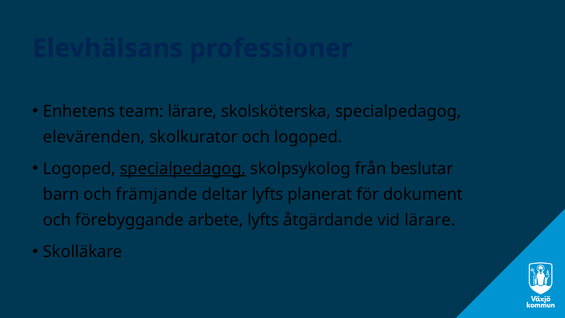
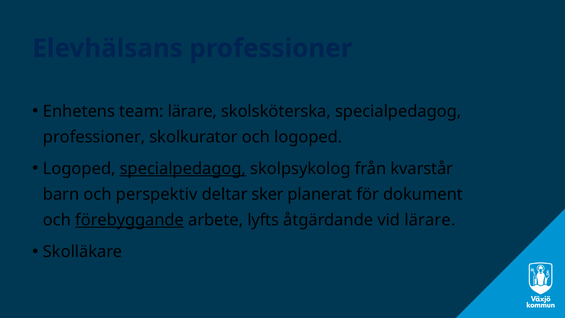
elevärenden at (94, 137): elevärenden -> professioner
beslutar: beslutar -> kvarstår
främjande: främjande -> perspektiv
deltar lyfts: lyfts -> sker
förebyggande underline: none -> present
